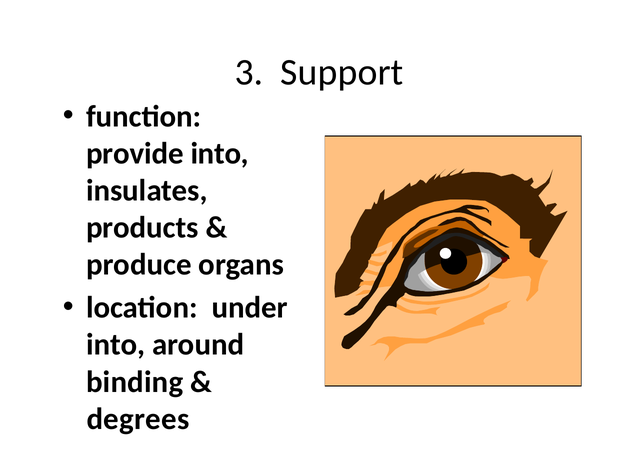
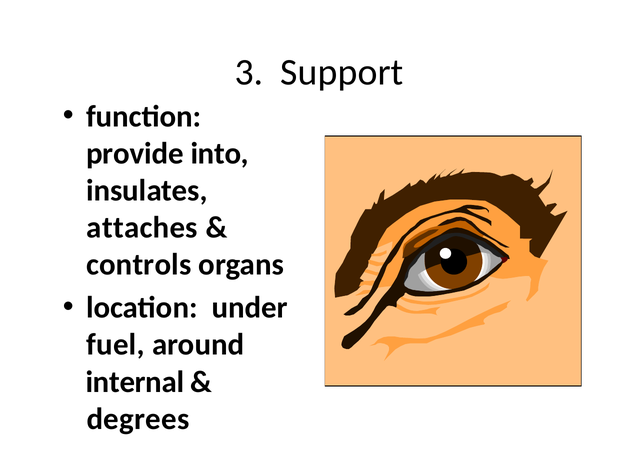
products: products -> attaches
produce: produce -> controls
into at (116, 345): into -> fuel
binding: binding -> internal
